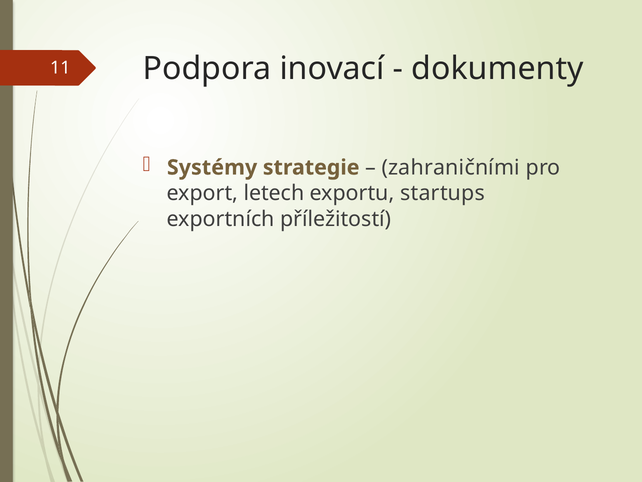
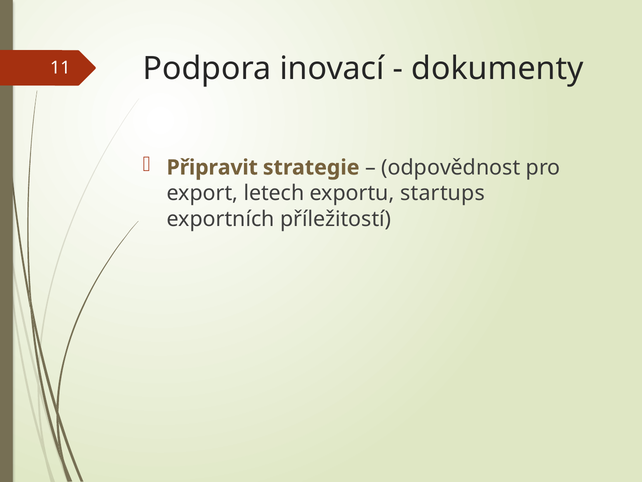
Systémy: Systémy -> Připravit
zahraničními: zahraničními -> odpovědnost
